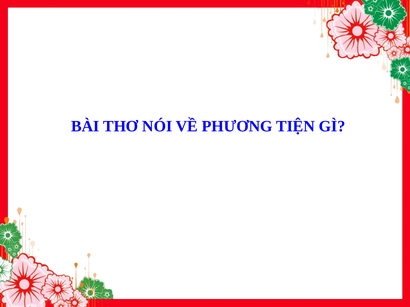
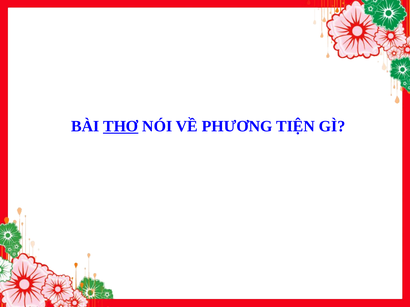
THƠ underline: none -> present
